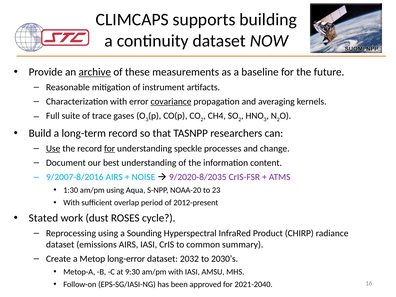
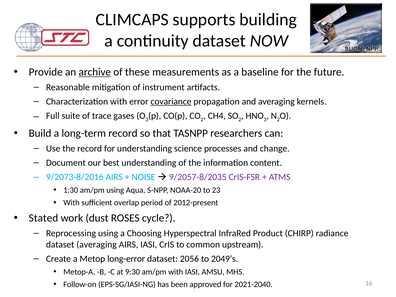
Use underline: present -> none
for at (110, 149) underline: present -> none
speckle: speckle -> science
9/2007-8/2016: 9/2007-8/2016 -> 9/2073-8/2016
9/2020-8/2035: 9/2020-8/2035 -> 9/2057-8/2035
Sounding: Sounding -> Choosing
dataset emissions: emissions -> averaging
summary: summary -> upstream
2032: 2032 -> 2056
2030’s: 2030’s -> 2049’s
